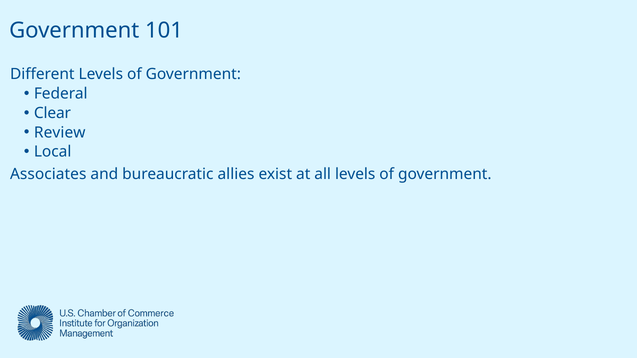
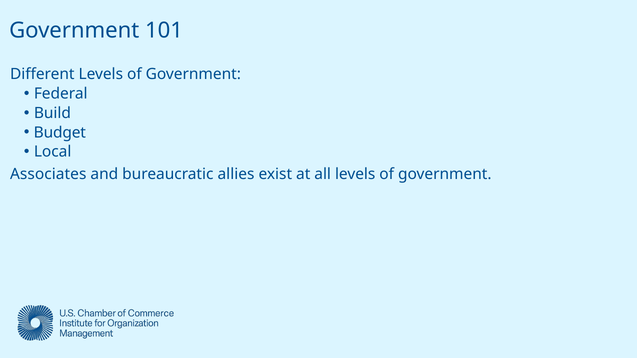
Clear: Clear -> Build
Review: Review -> Budget
